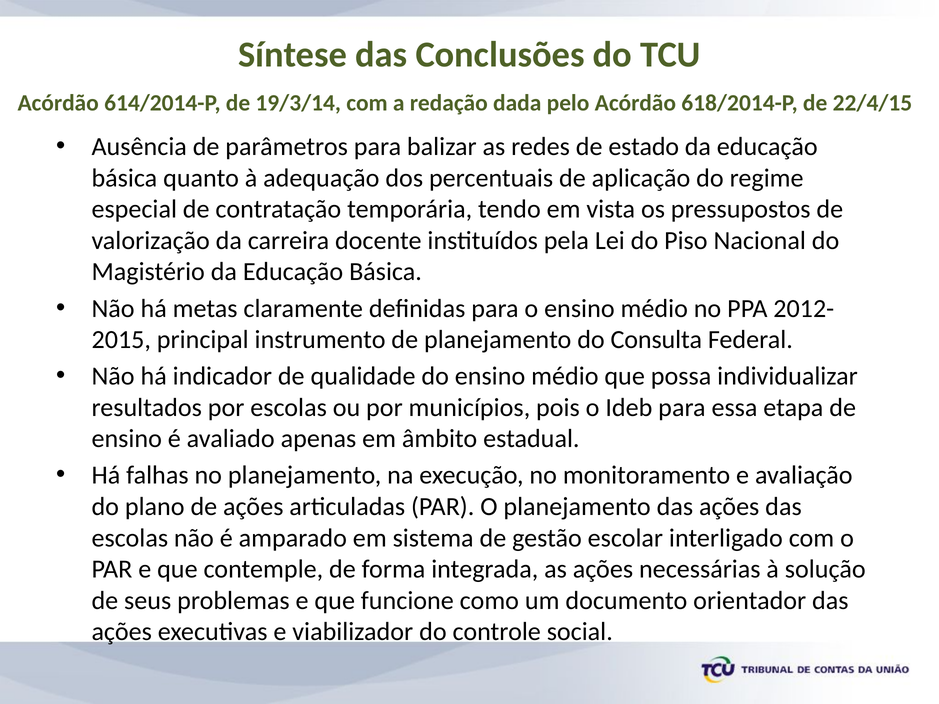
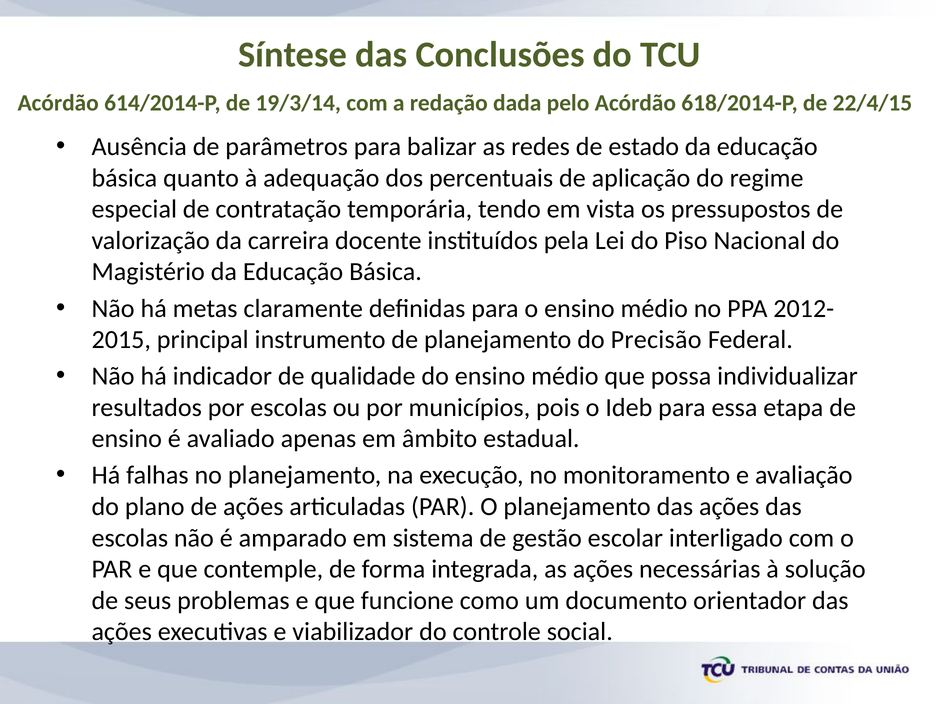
Consulta: Consulta -> Precisão
